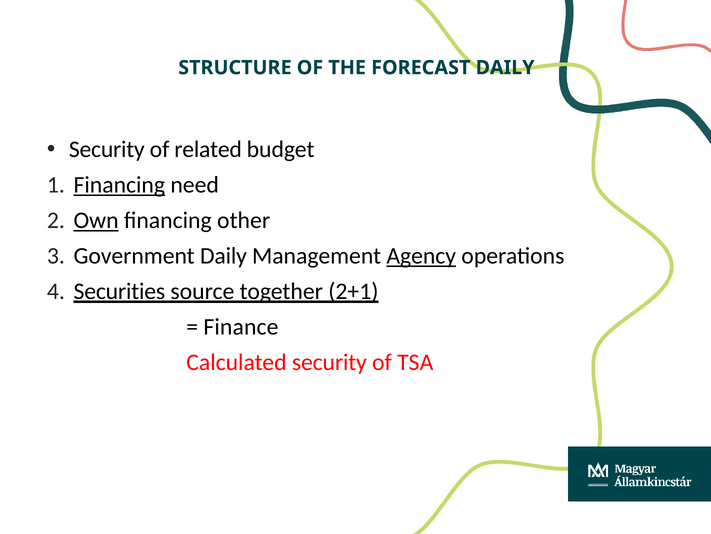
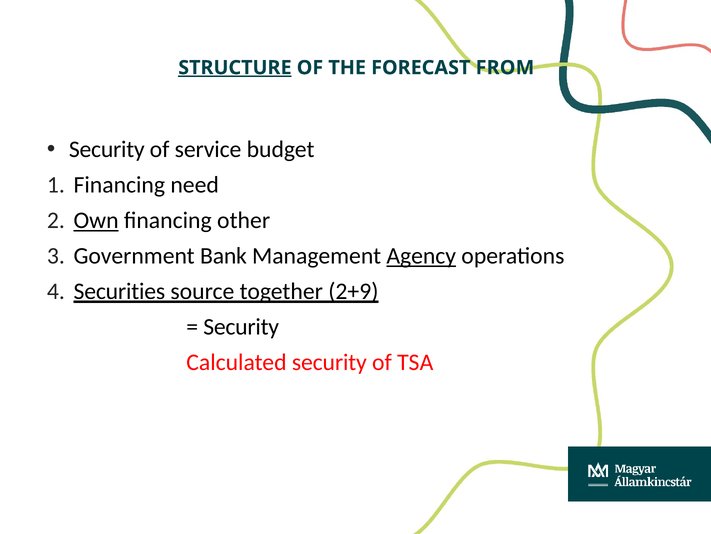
STRUCTURE underline: none -> present
FORECAST DAILY: DAILY -> FROM
related: related -> service
Financing at (119, 185) underline: present -> none
Government Daily: Daily -> Bank
2+1: 2+1 -> 2+9
Finance at (241, 327): Finance -> Security
